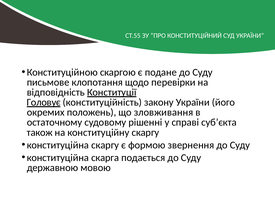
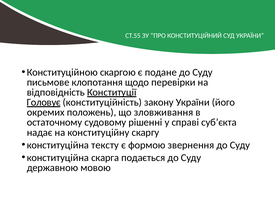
також: також -> надає
конституційна скаргу: скаргу -> тексту
